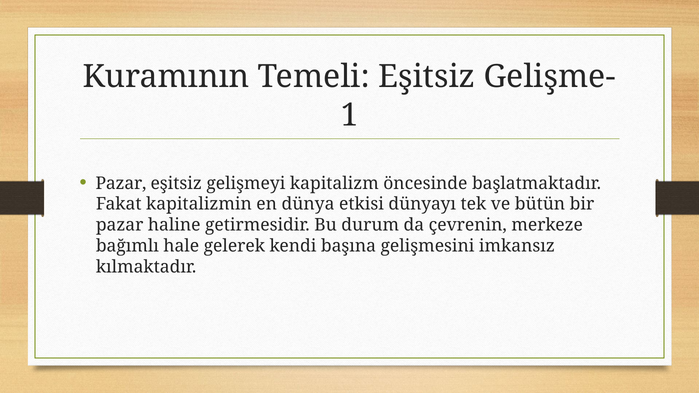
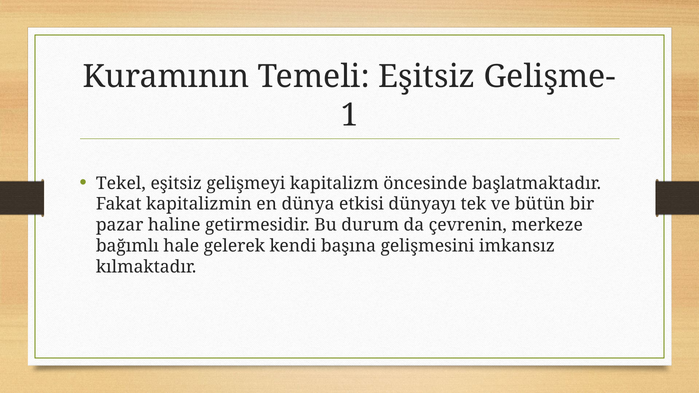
Pazar at (121, 183): Pazar -> Tekel
